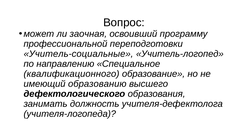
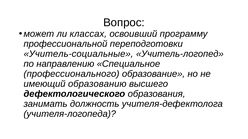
заочная: заочная -> классах
квалификационного: квалификационного -> профессионального
